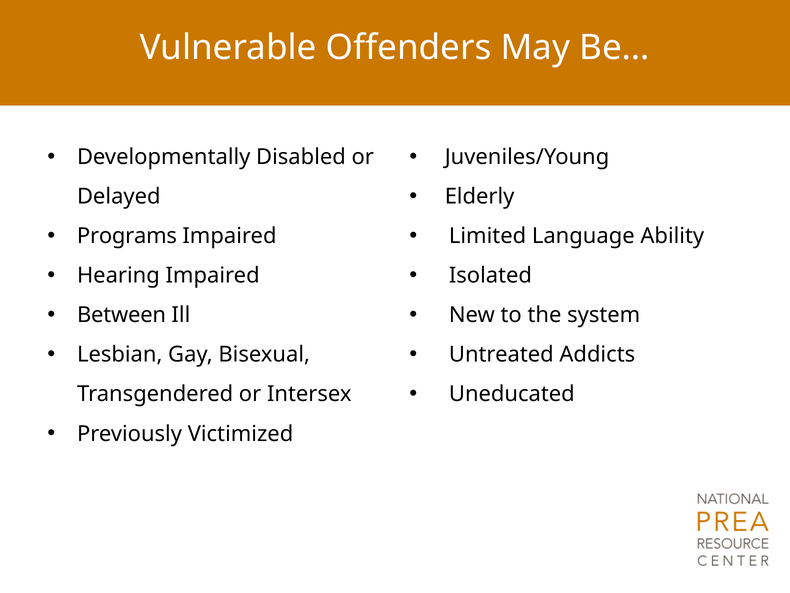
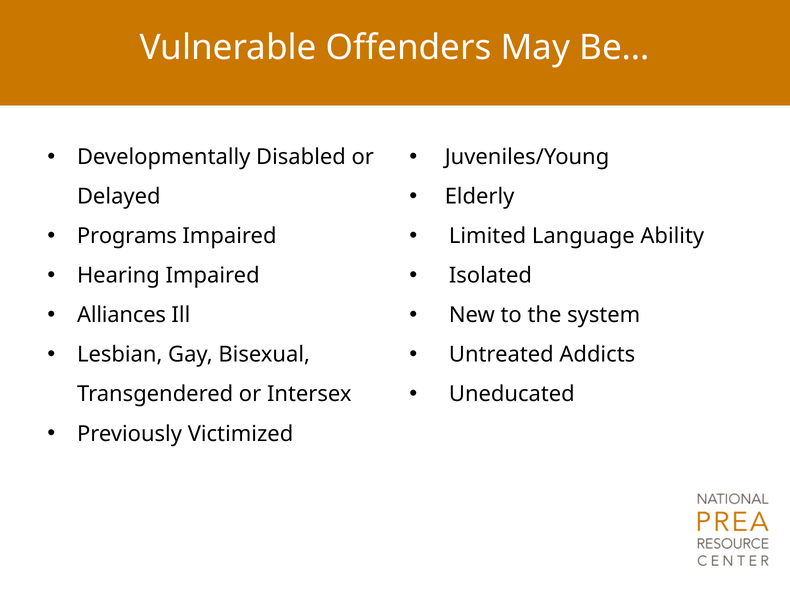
Between: Between -> Alliances
